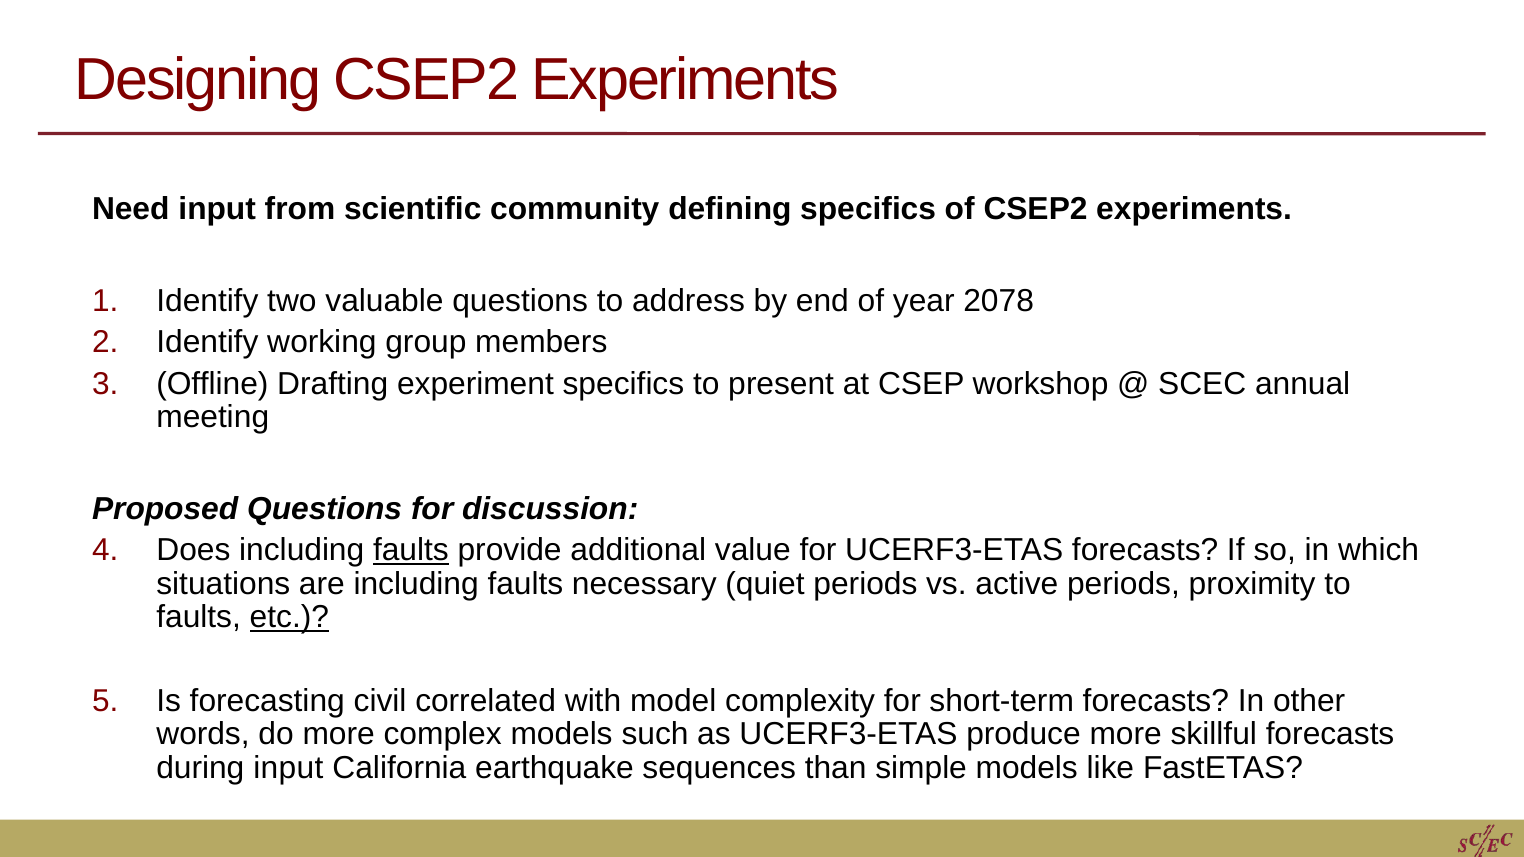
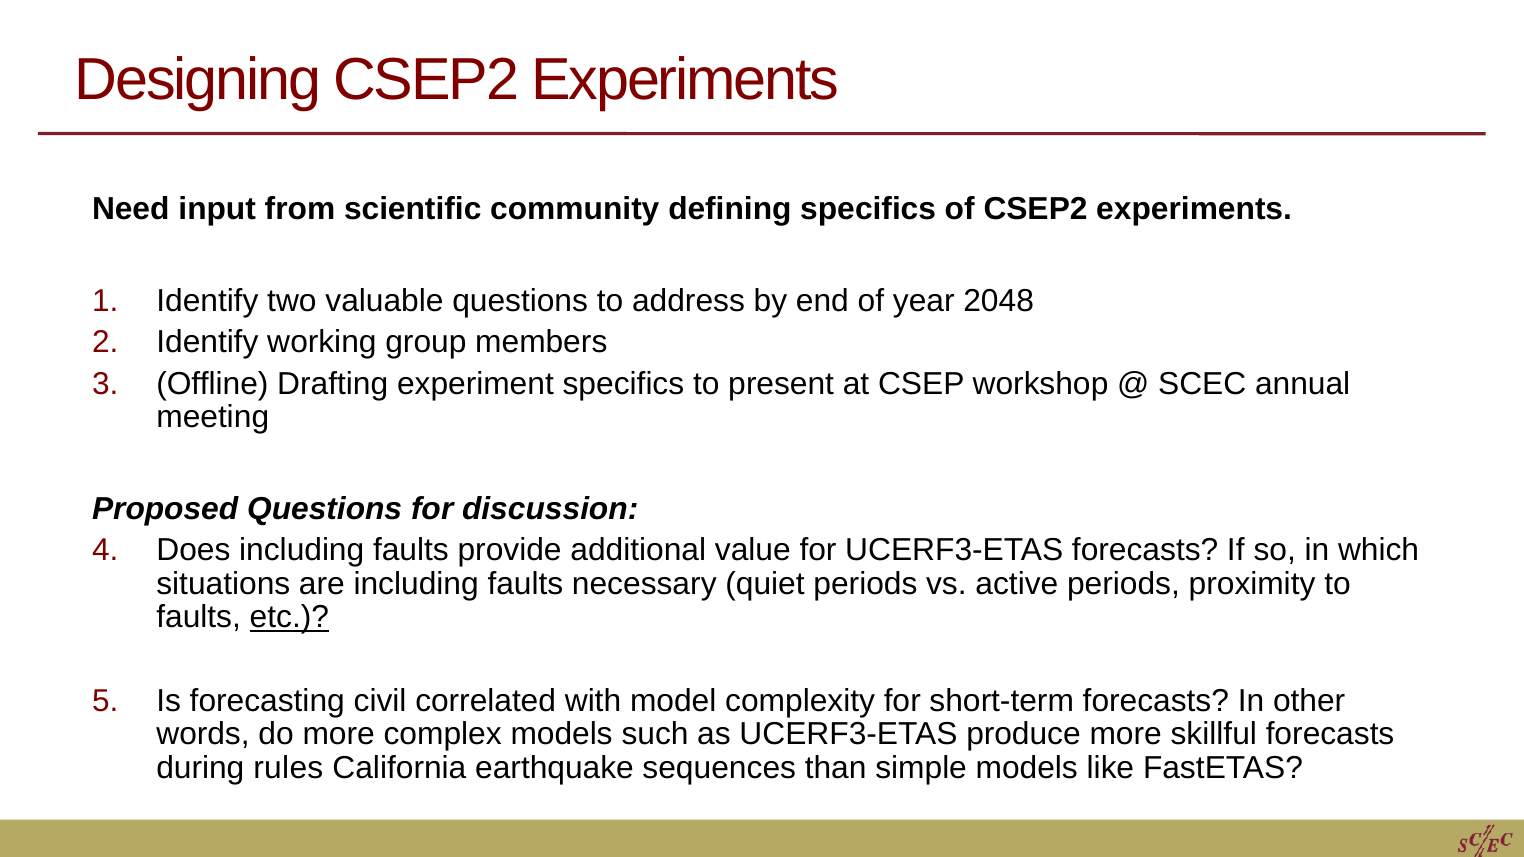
2078: 2078 -> 2048
faults at (411, 551) underline: present -> none
during input: input -> rules
